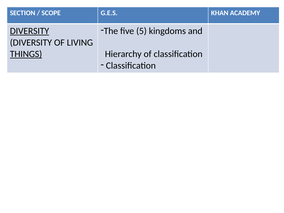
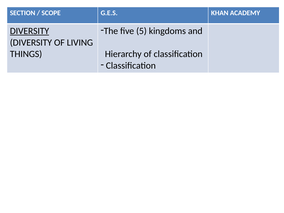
THINGS underline: present -> none
